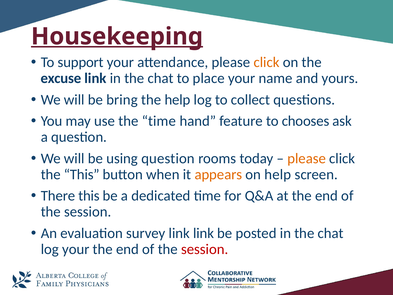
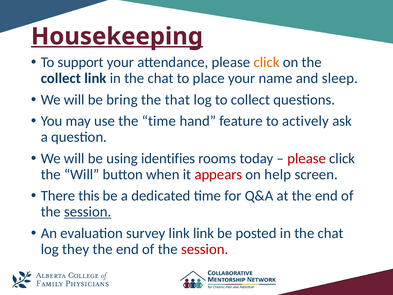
excuse at (61, 78): excuse -> collect
yours: yours -> sleep
the help: help -> that
chooses: chooses -> actively
using question: question -> identifies
please at (307, 158) colour: orange -> red
the This: This -> Will
appears colour: orange -> red
session at (88, 212) underline: none -> present
log your: your -> they
